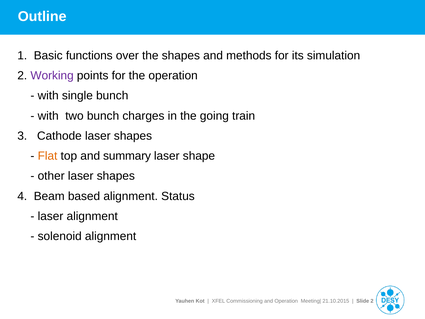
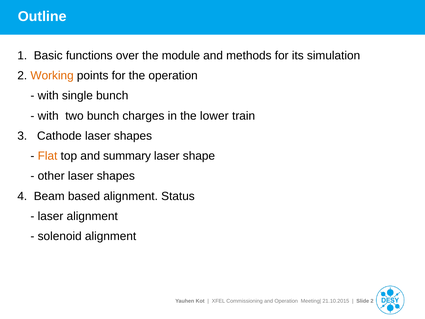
the shapes: shapes -> module
Working colour: purple -> orange
going: going -> lower
